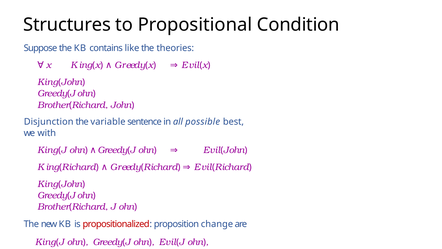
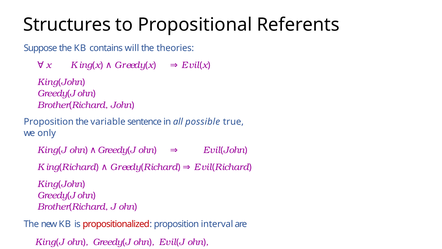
Condition: Condition -> Referents
like: like -> will
Disjunction at (49, 122): Disjunction -> Proposition
best: best -> true
with: with -> only
change: change -> interval
